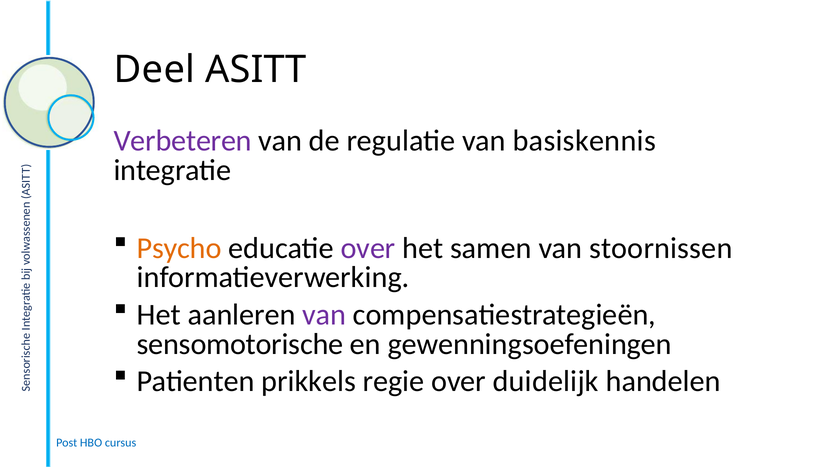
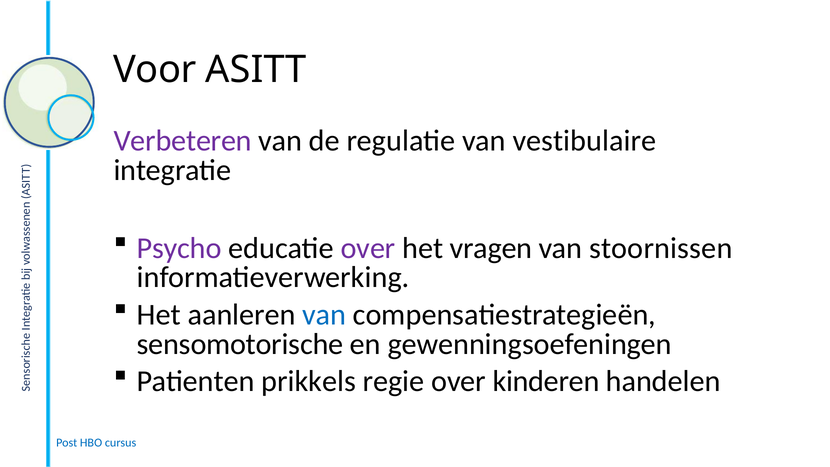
Deel: Deel -> Voor
basiskennis: basiskennis -> vestibulaire
Psycho colour: orange -> purple
samen: samen -> vragen
van at (324, 315) colour: purple -> blue
duidelijk: duidelijk -> kinderen
